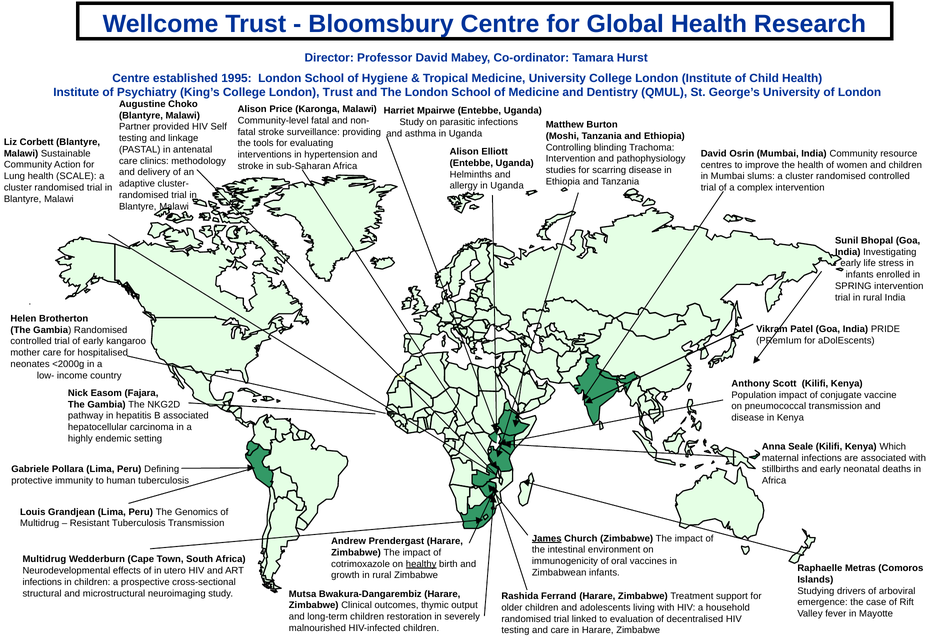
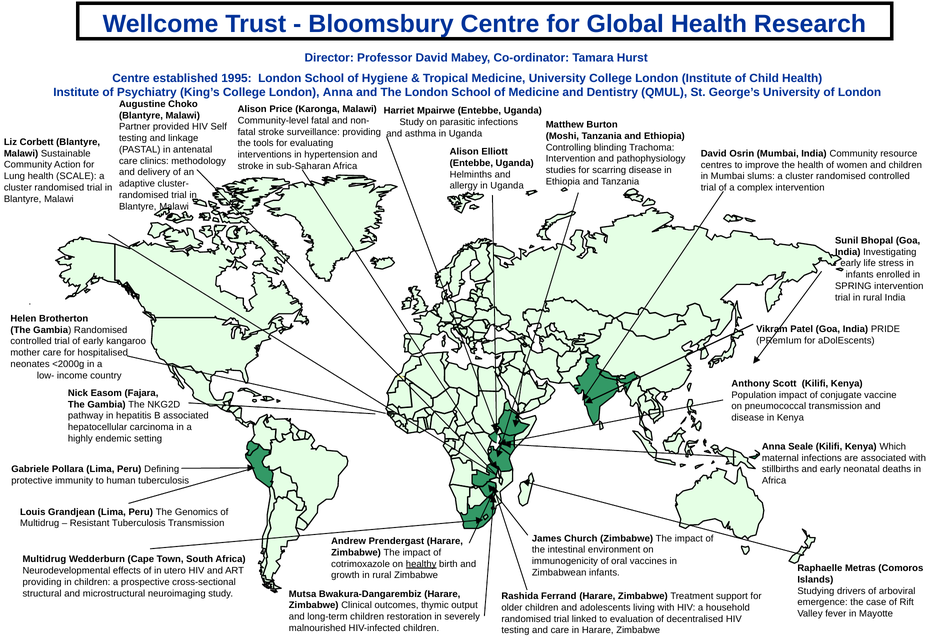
London Trust: Trust -> Anna
James underline: present -> none
infections at (42, 582): infections -> providing
